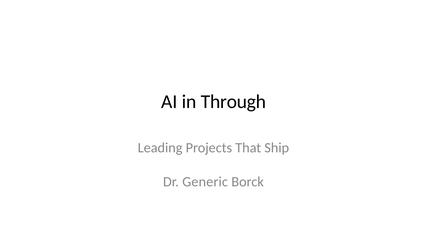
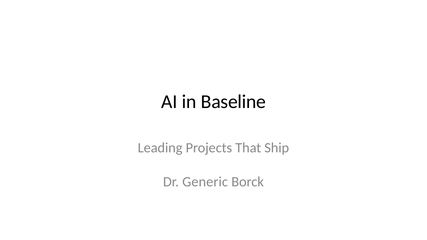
Through: Through -> Baseline
